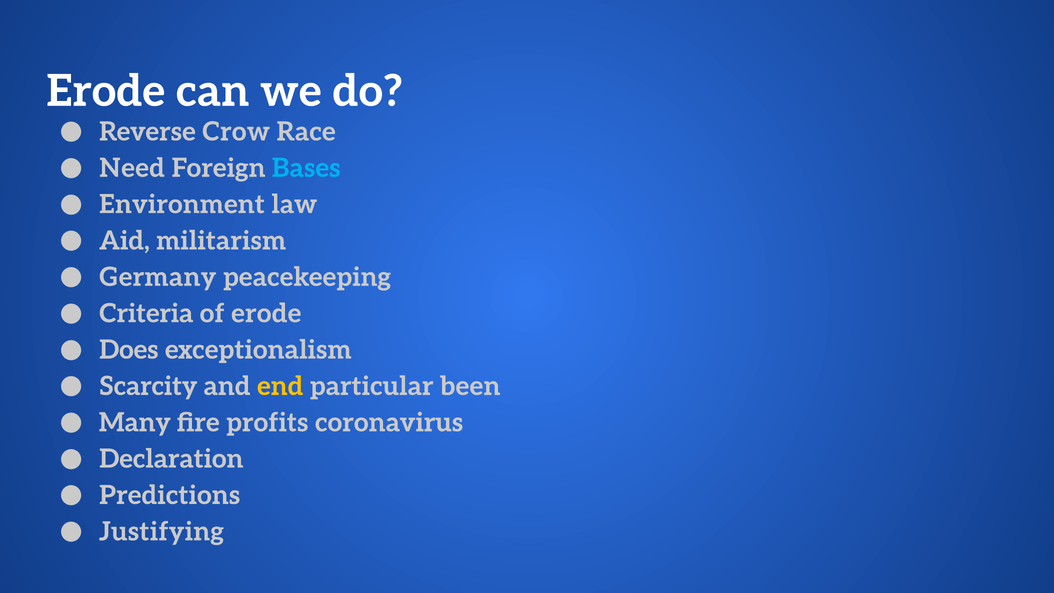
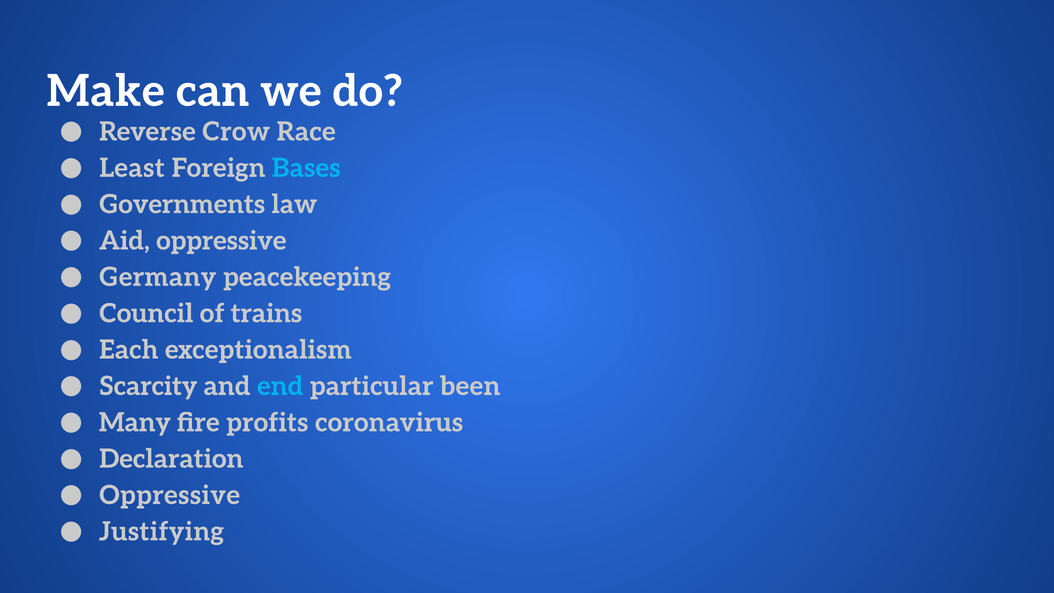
Erode at (106, 91): Erode -> Make
Need: Need -> Least
Environment: Environment -> Governments
Aid militarism: militarism -> oppressive
Criteria: Criteria -> Council
of erode: erode -> trains
Does: Does -> Each
end colour: yellow -> light blue
Predictions at (170, 495): Predictions -> Oppressive
